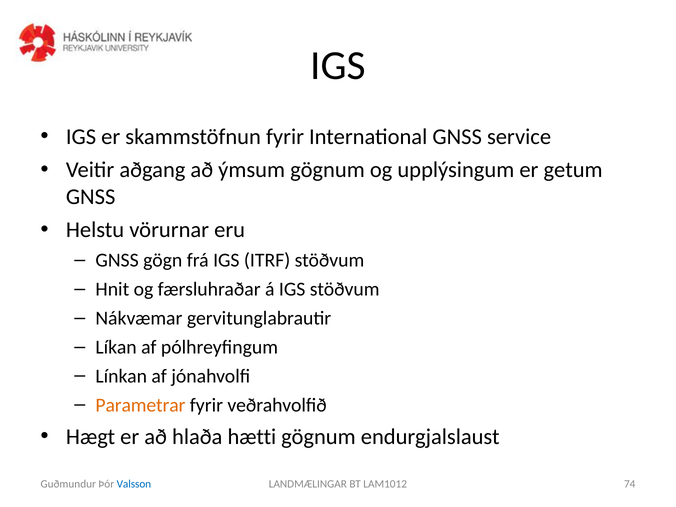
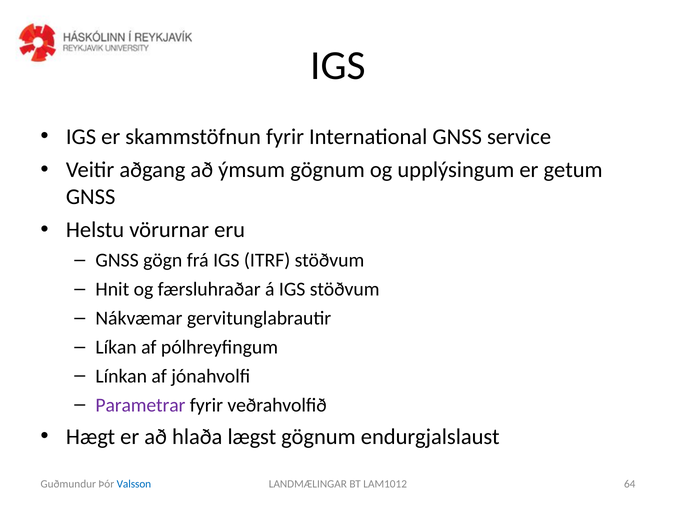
Parametrar colour: orange -> purple
hætti: hætti -> lægst
74: 74 -> 64
